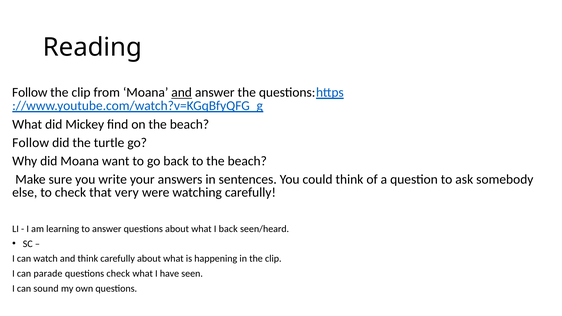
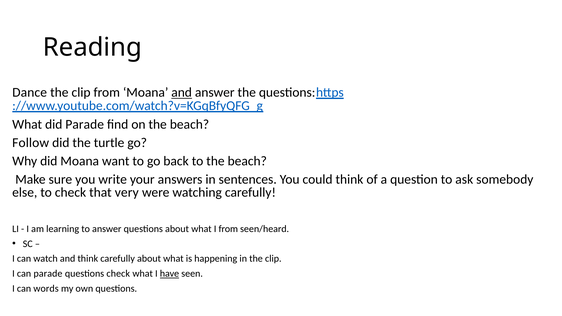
Follow at (30, 93): Follow -> Dance
did Mickey: Mickey -> Parade
I back: back -> from
have underline: none -> present
sound: sound -> words
